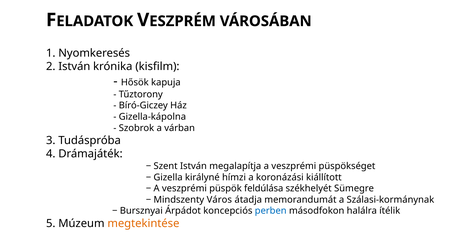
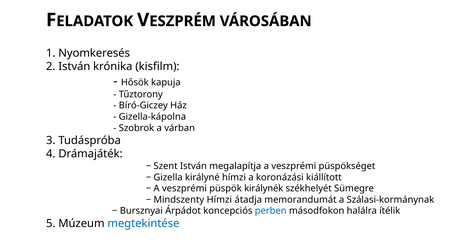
feldúlása: feldúlása -> királynék
Mindszenty Város: Város -> Hímzi
megtekintése colour: orange -> blue
